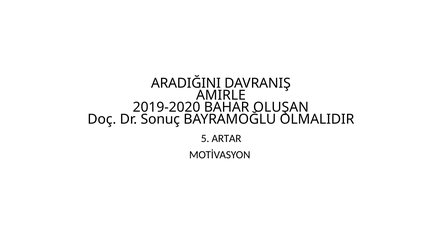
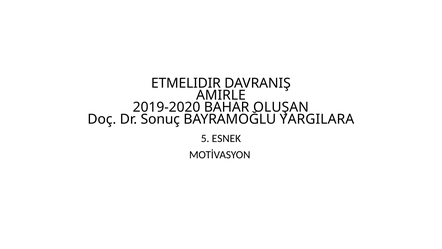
ARADIĞINI: ARADIĞINI -> ETMELIDIR
OLMALIDIR: OLMALIDIR -> YARGILARA
ARTAR: ARTAR -> ESNEK
